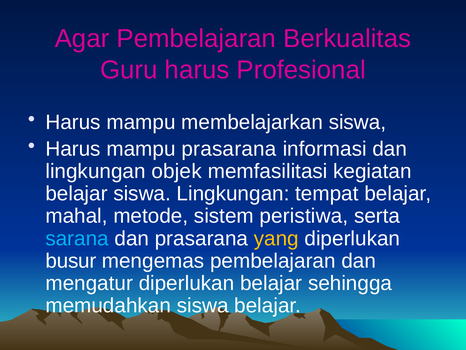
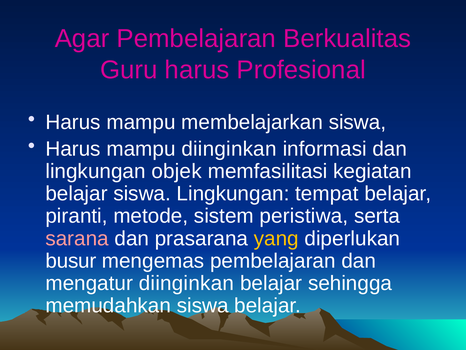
mampu prasarana: prasarana -> diinginkan
mahal: mahal -> piranti
sarana colour: light blue -> pink
mengatur diperlukan: diperlukan -> diinginkan
